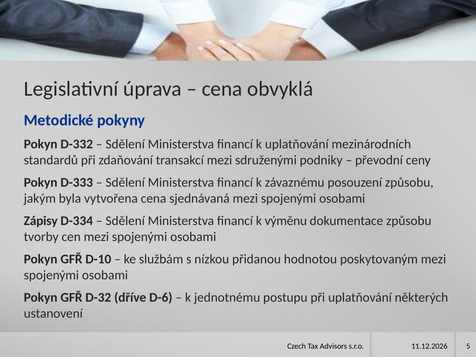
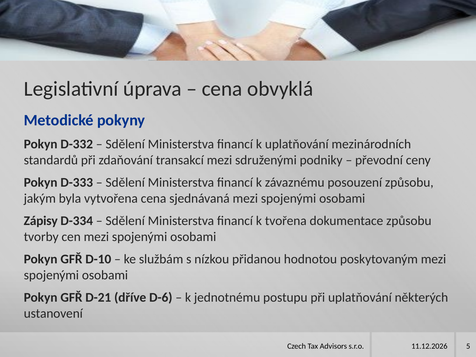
výměnu: výměnu -> tvořena
D-32: D-32 -> D-21
